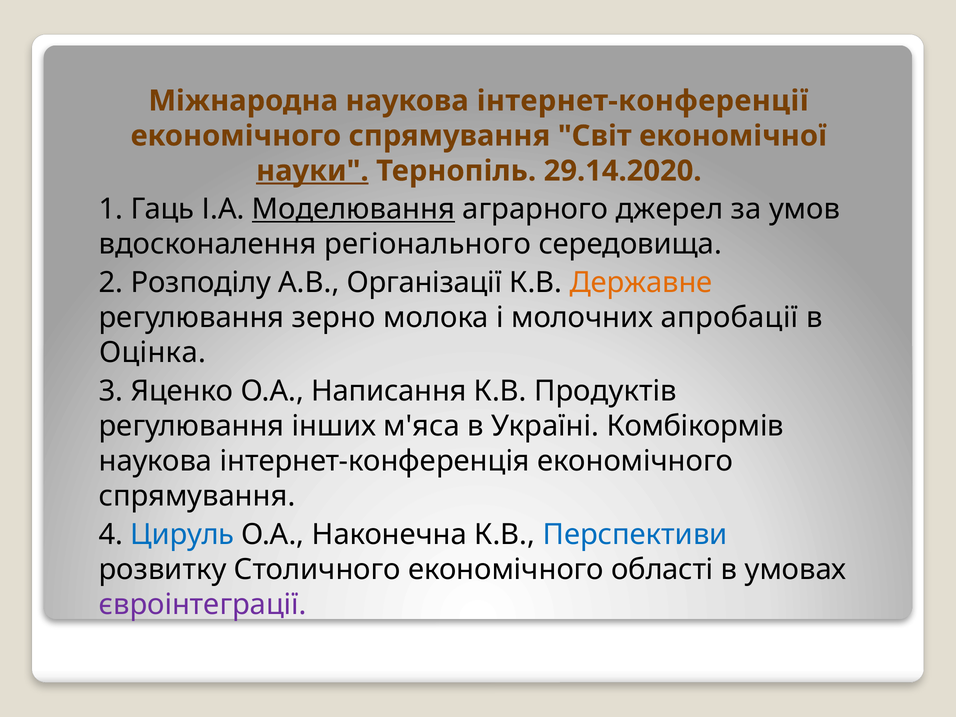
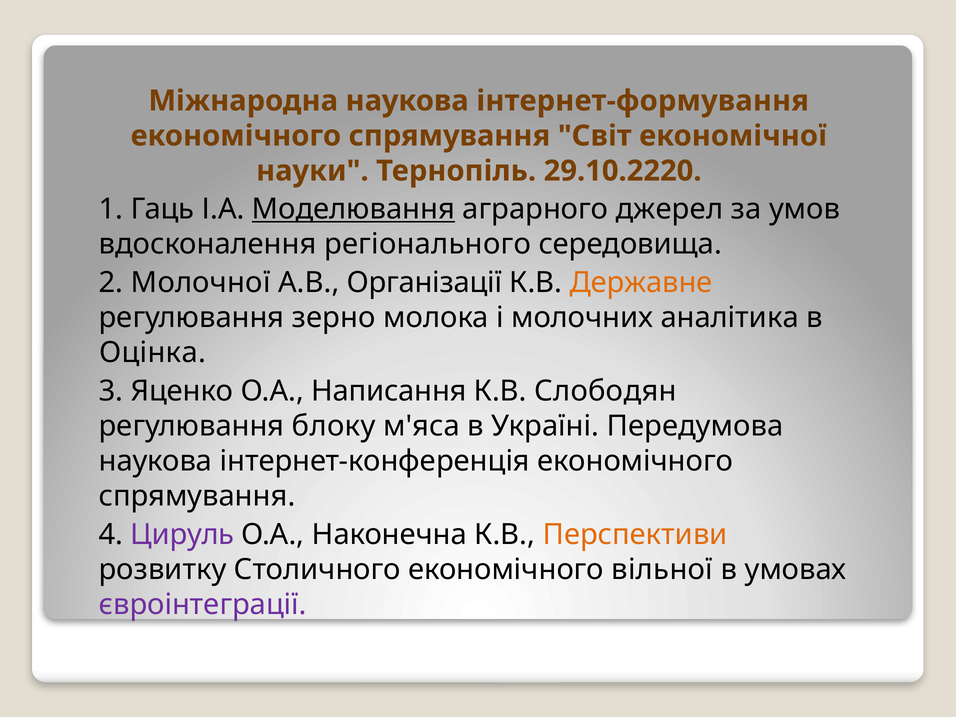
інтернет-конференції: інтернет-конференції -> інтернет-формування
науки underline: present -> none
29.14.2020: 29.14.2020 -> 29.10.2220
Розподілу: Розподілу -> Молочної
апробації: апробації -> аналітика
Продуктів: Продуктів -> Слободян
інших: інших -> блоку
Комбікормів: Комбікормів -> Передумова
Цируль colour: blue -> purple
Перспективи colour: blue -> orange
області: області -> вільної
